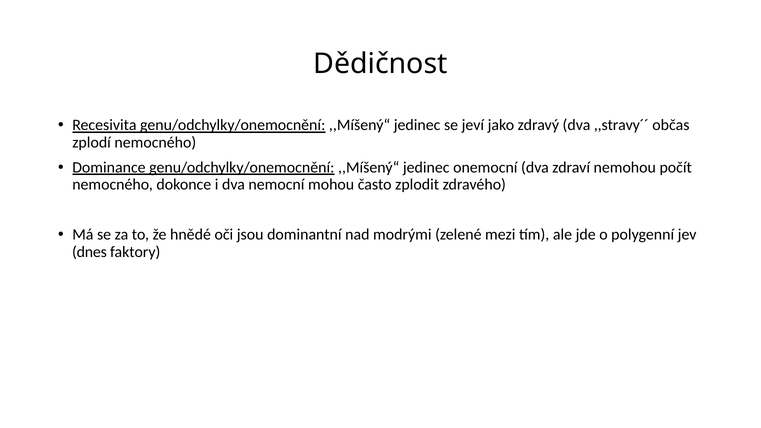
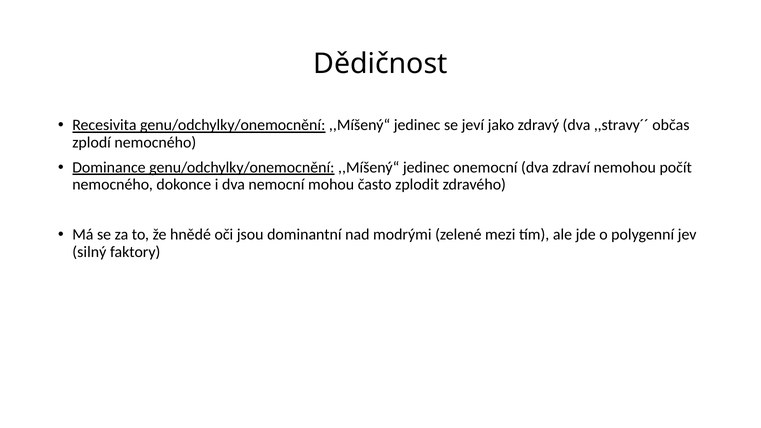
dnes: dnes -> silný
